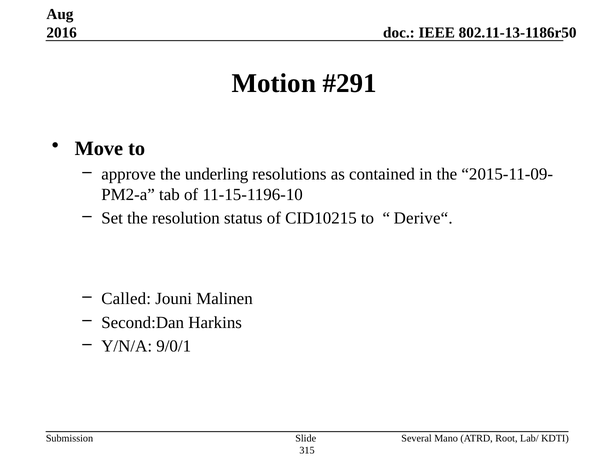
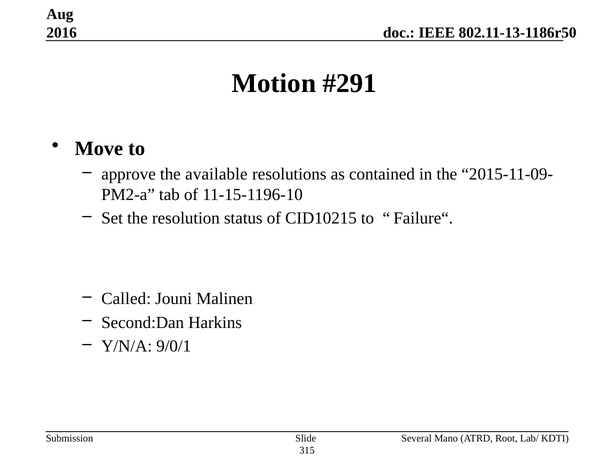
underling: underling -> available
Derive“: Derive“ -> Failure“
